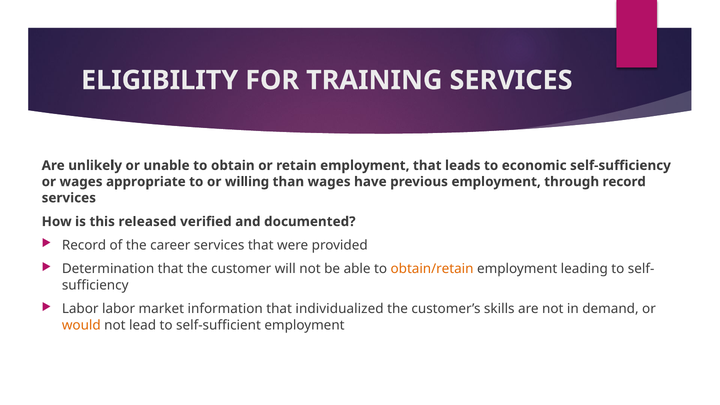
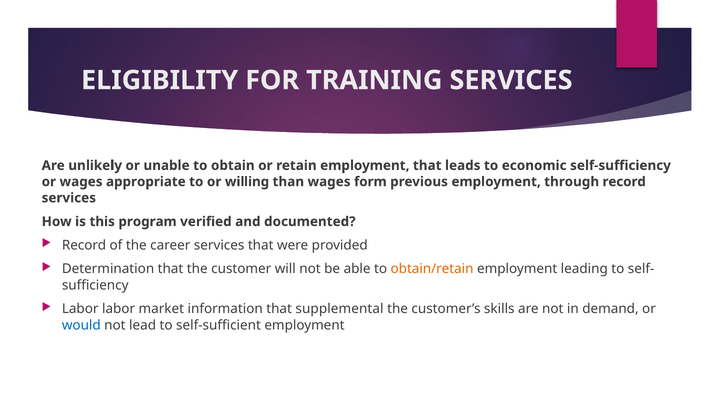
have: have -> form
released: released -> program
individualized: individualized -> supplemental
would colour: orange -> blue
